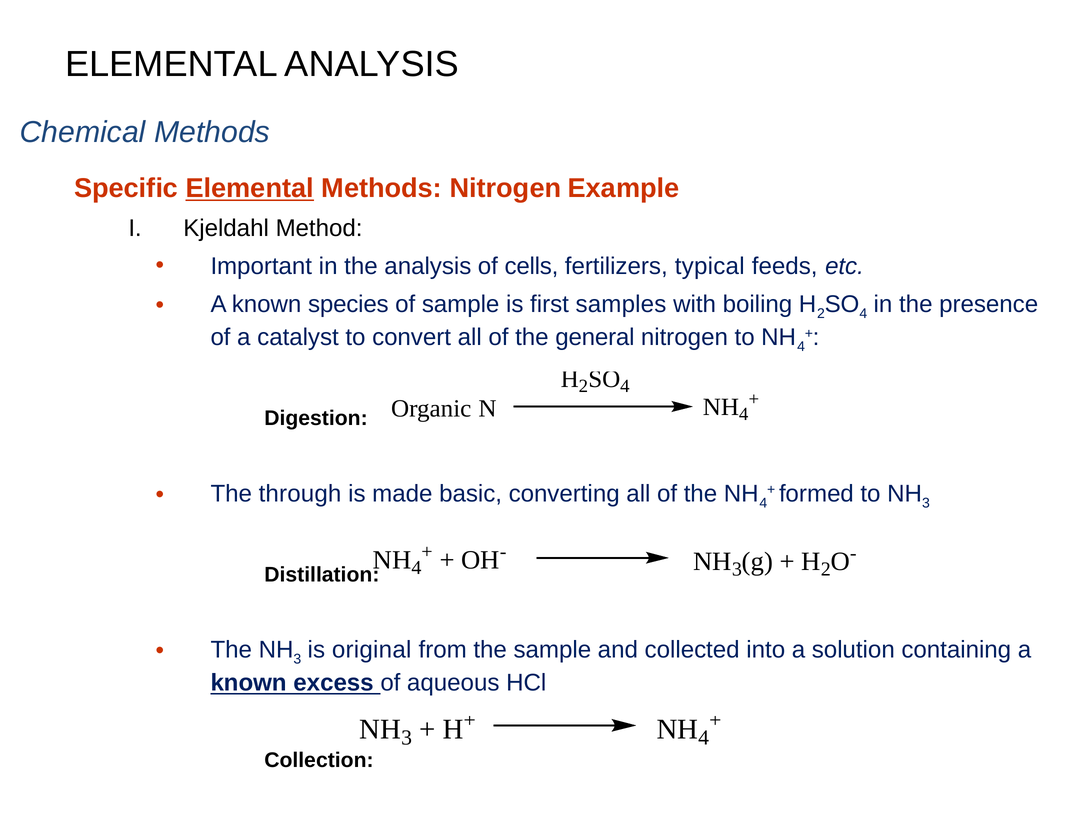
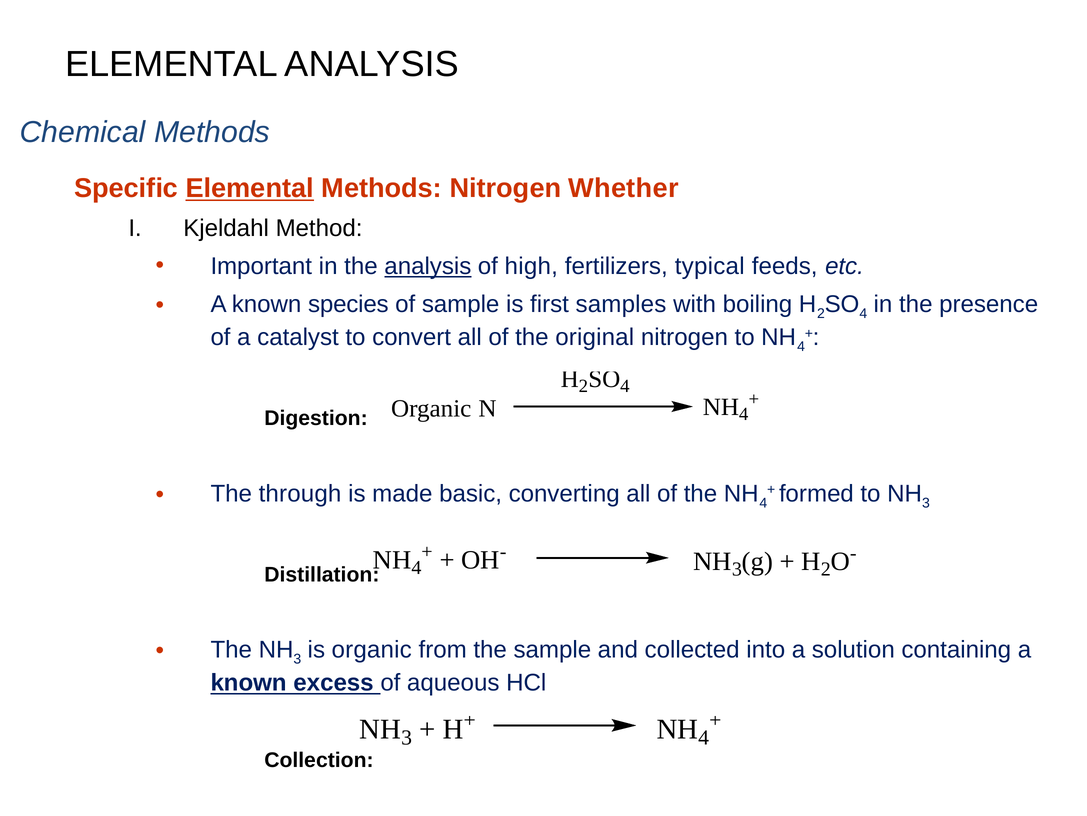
Example: Example -> Whether
analysis at (428, 266) underline: none -> present
cells: cells -> high
general: general -> original
is original: original -> organic
